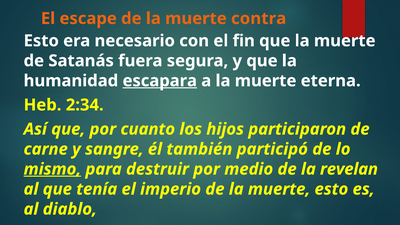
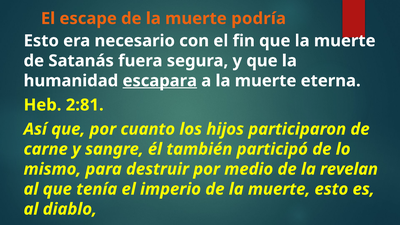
contra: contra -> podría
2:34: 2:34 -> 2:81
mismo underline: present -> none
